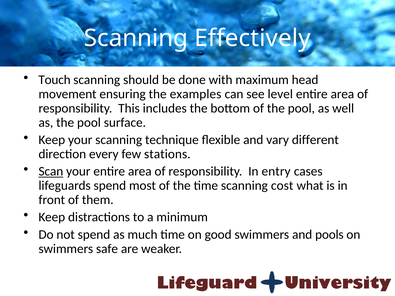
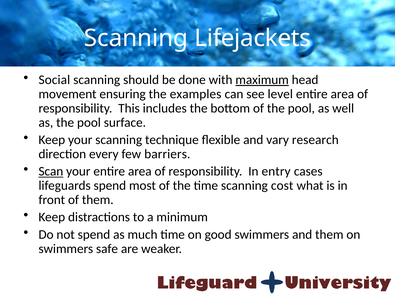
Effectively: Effectively -> Lifejackets
Touch: Touch -> Social
maximum underline: none -> present
different: different -> research
stations: stations -> barriers
and pools: pools -> them
